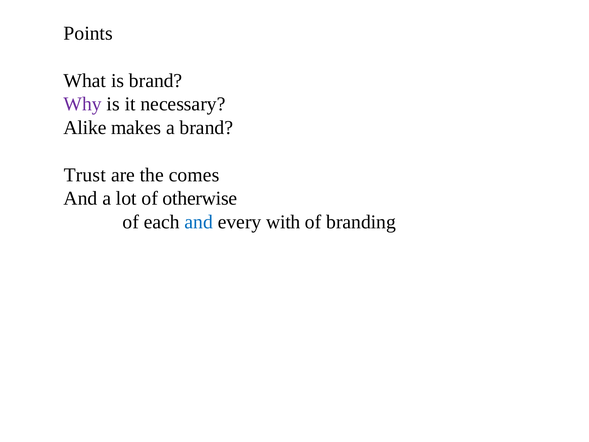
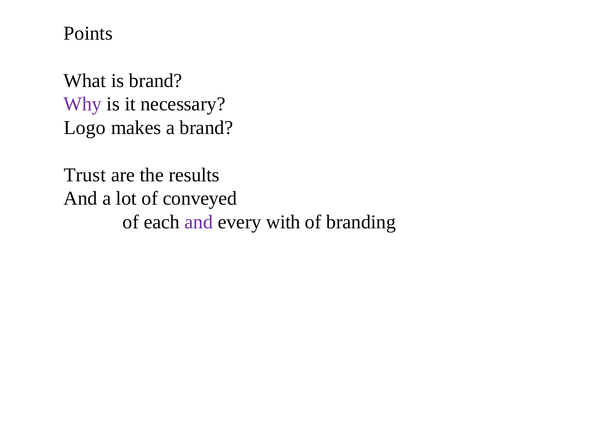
Alike: Alike -> Logo
comes: comes -> results
otherwise: otherwise -> conveyed
and at (199, 222) colour: blue -> purple
